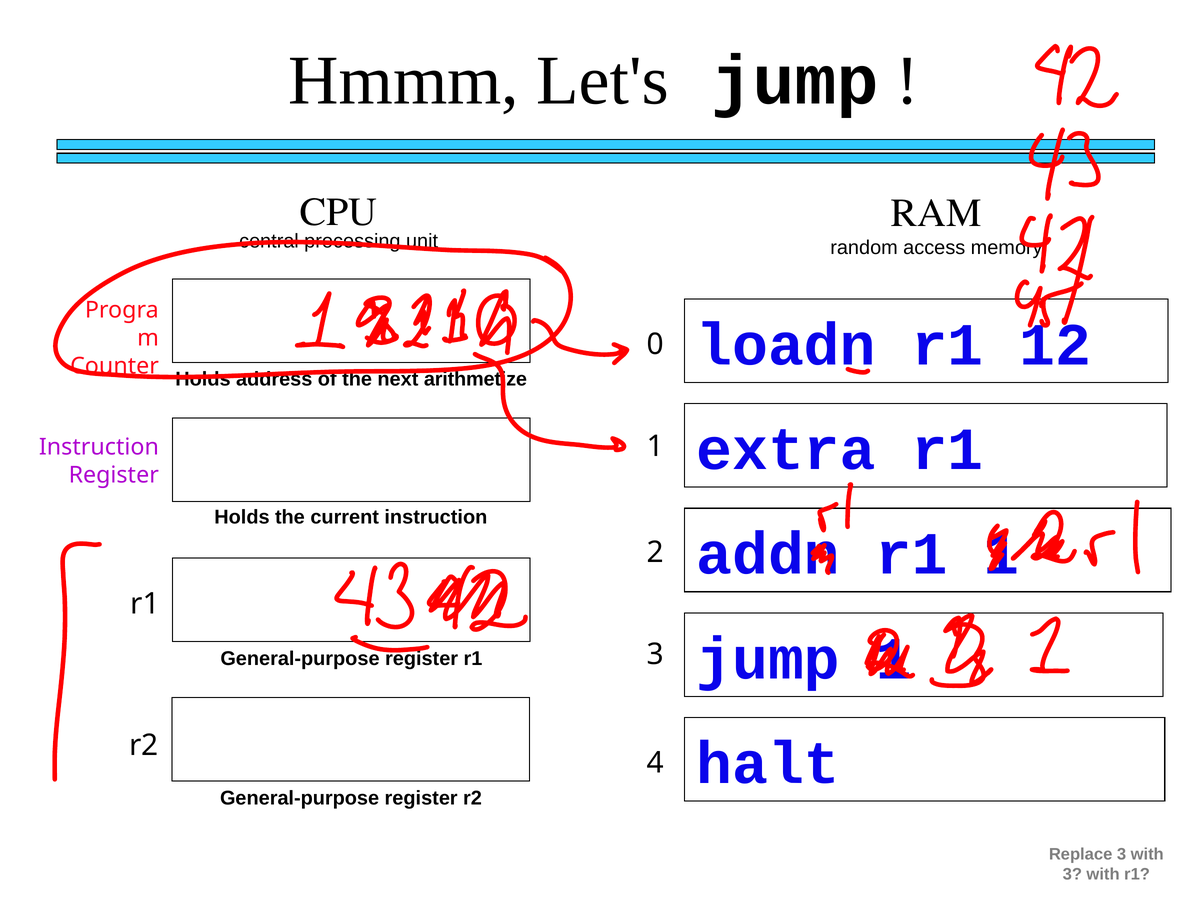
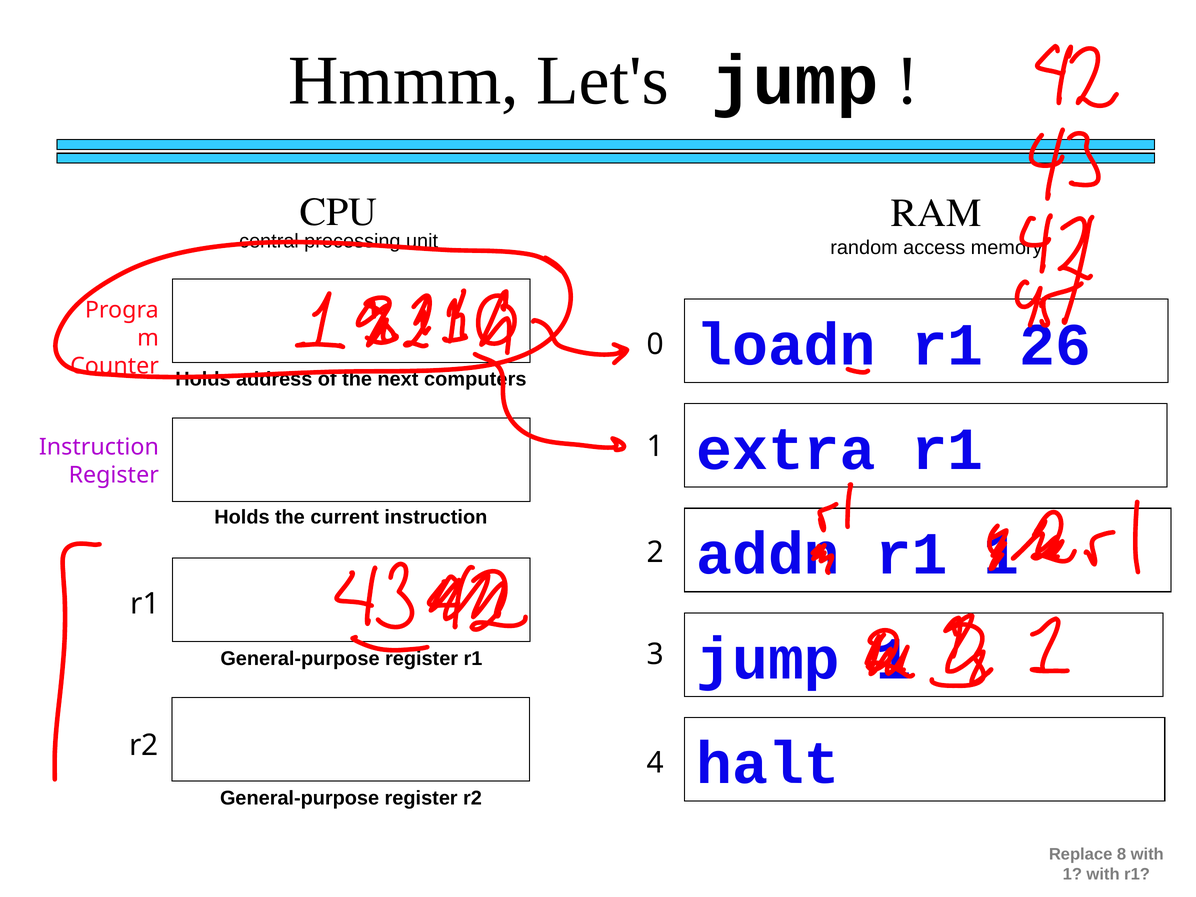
12: 12 -> 26
arithmetize: arithmetize -> computers
Replace 3: 3 -> 8
3 at (1072, 874): 3 -> 1
